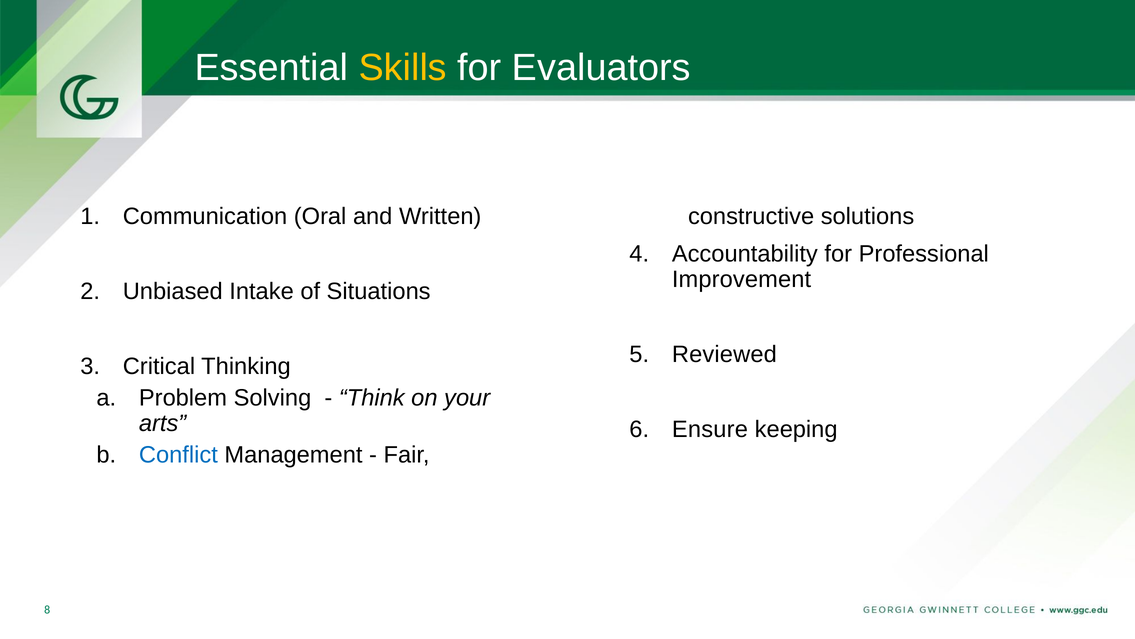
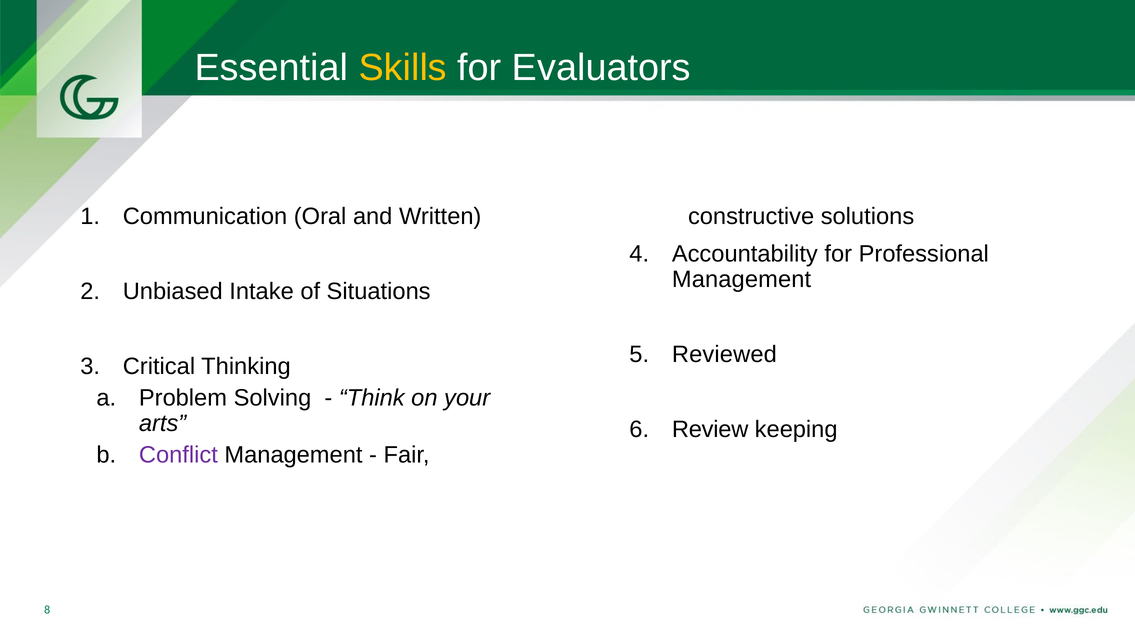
Improvement at (742, 279): Improvement -> Management
Ensure: Ensure -> Review
Conflict colour: blue -> purple
